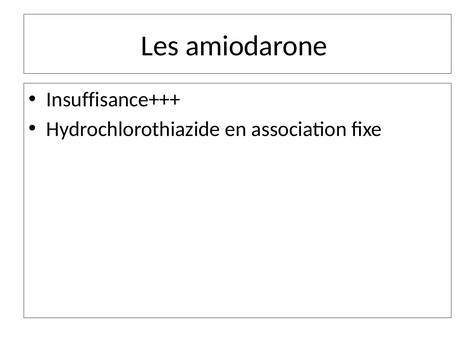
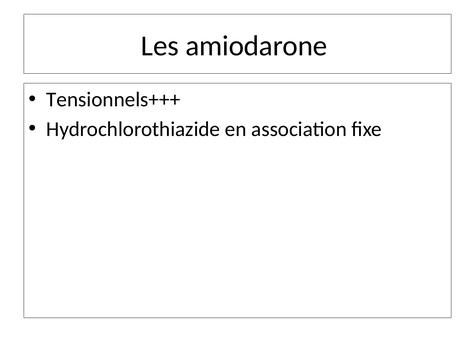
Insuffisance+++: Insuffisance+++ -> Tensionnels+++
